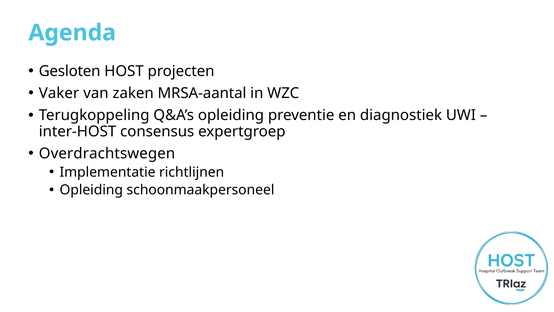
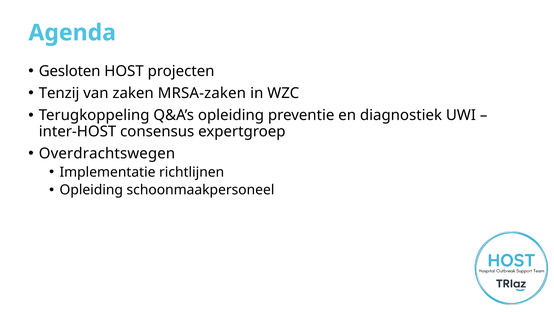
Vaker: Vaker -> Tenzij
MRSA-aantal: MRSA-aantal -> MRSA-zaken
